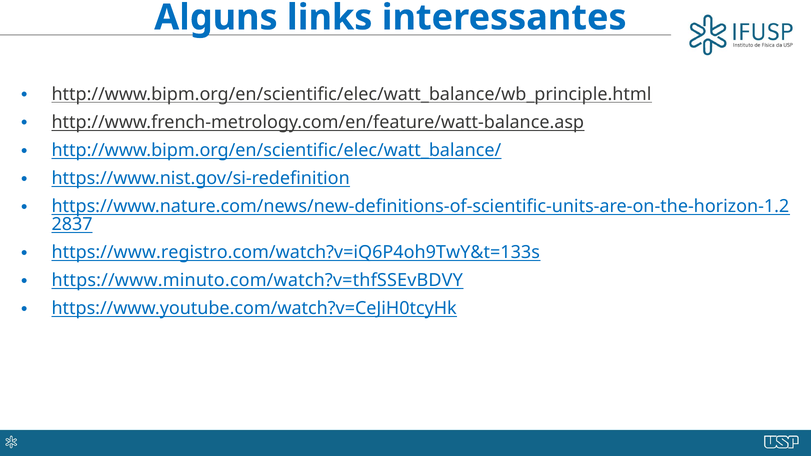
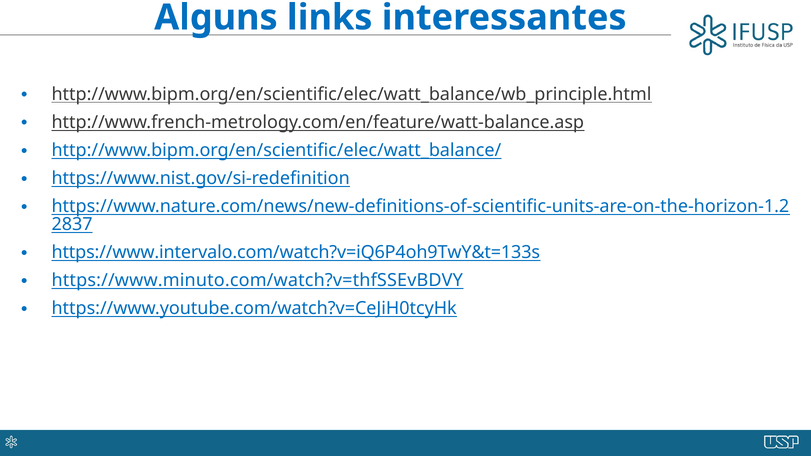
https://www.registro.com/watch?v=iQ6P4oh9TwY&t=133s: https://www.registro.com/watch?v=iQ6P4oh9TwY&t=133s -> https://www.intervalo.com/watch?v=iQ6P4oh9TwY&t=133s
